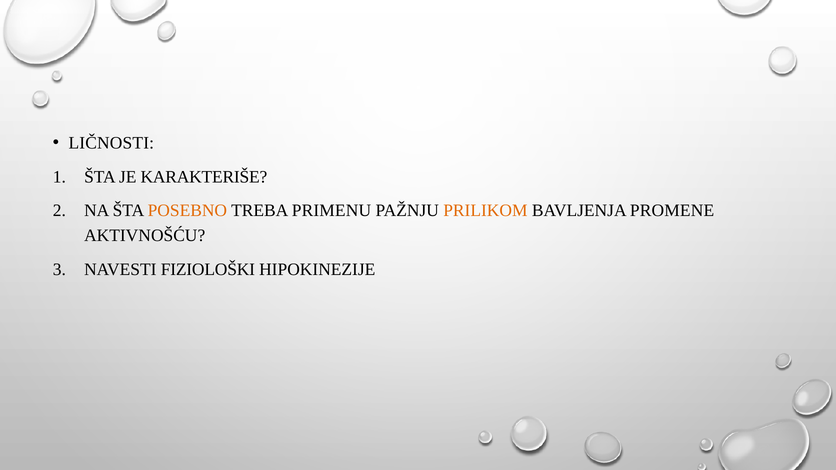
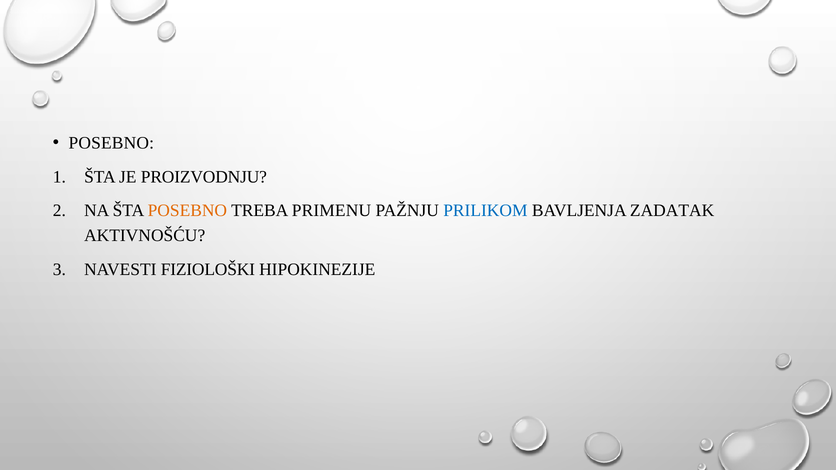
LIČNOSTI at (111, 143): LIČNOSTI -> POSEBNO
KARAKTERIŠE: KARAKTERIŠE -> PROIZVODNJU
PRILIKOM colour: orange -> blue
PROMENE: PROMENE -> ZADATAK
